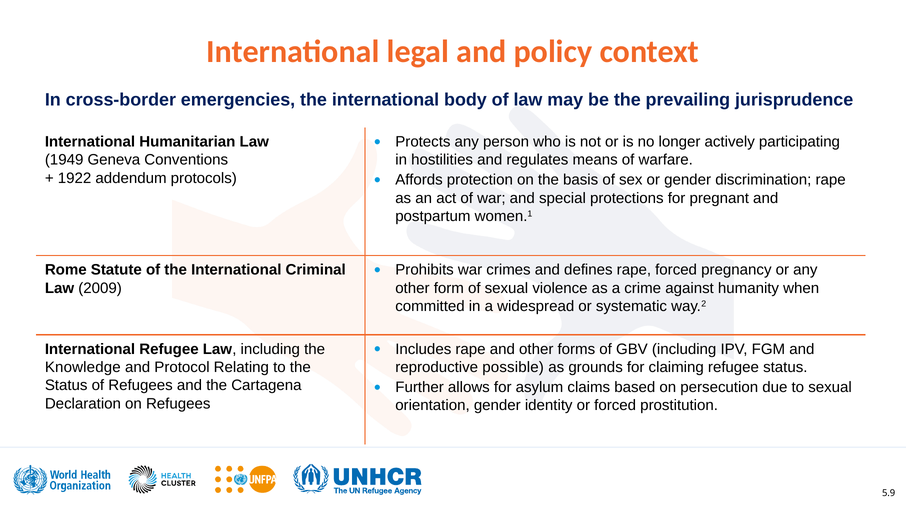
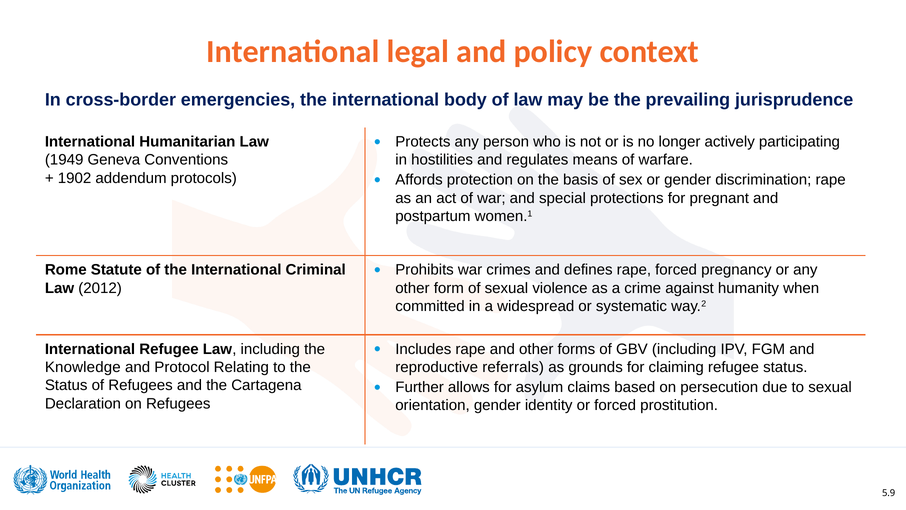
1922: 1922 -> 1902
2009: 2009 -> 2012
possible: possible -> referrals
